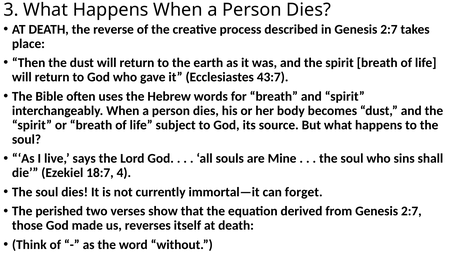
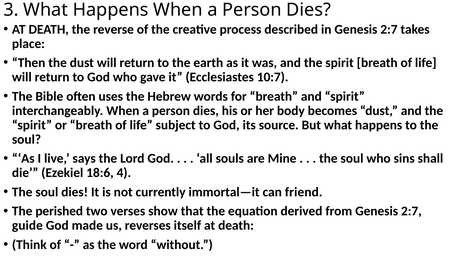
43:7: 43:7 -> 10:7
18:7: 18:7 -> 18:6
forget: forget -> friend
those: those -> guide
